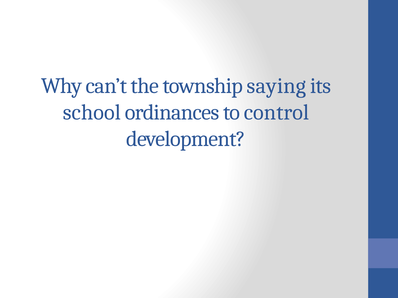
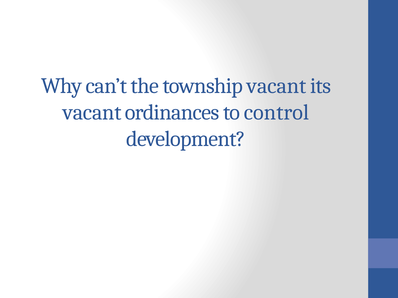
township saying: saying -> vacant
school at (92, 113): school -> vacant
